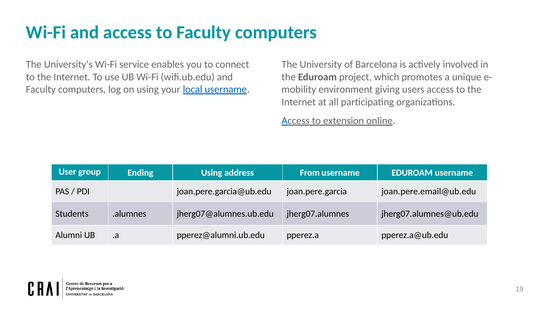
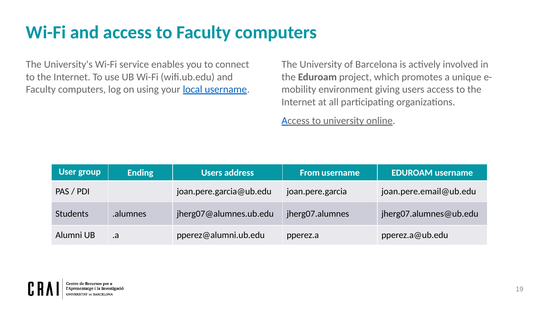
to extension: extension -> university
Ending Using: Using -> Users
